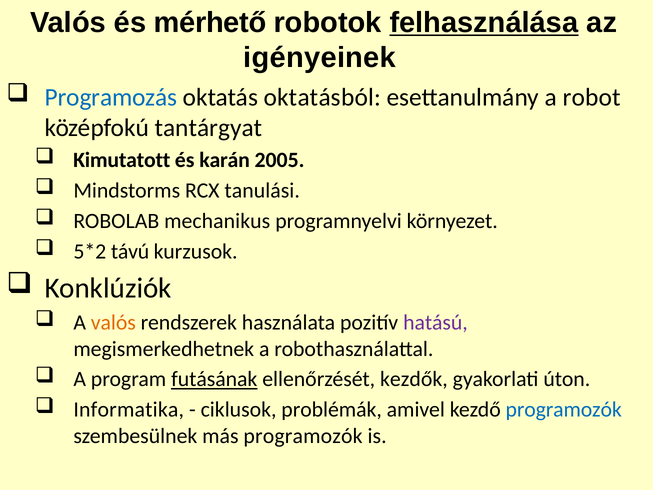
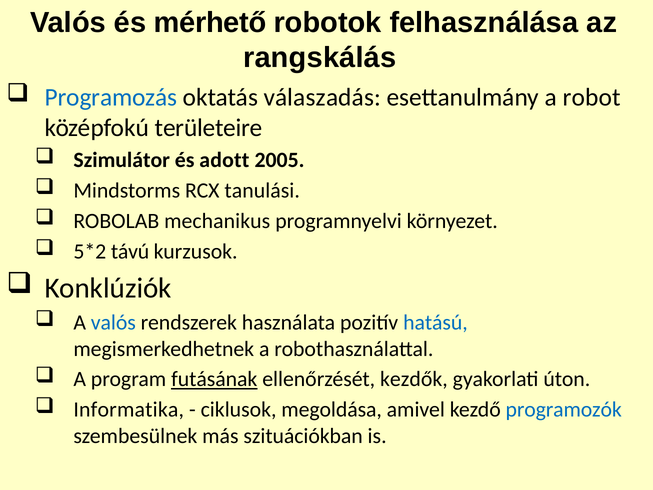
felhasználása underline: present -> none
igényeinek: igényeinek -> rangskálás
oktatásból: oktatásból -> válaszadás
tantárgyat: tantárgyat -> területeire
Kimutatott: Kimutatott -> Szimulátor
karán: karán -> adott
valós at (113, 323) colour: orange -> blue
hatású colour: purple -> blue
problémák: problémák -> megoldása
más programozók: programozók -> szituációkban
